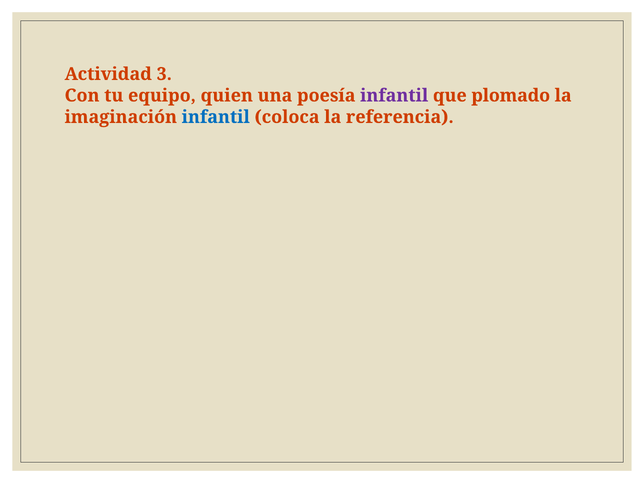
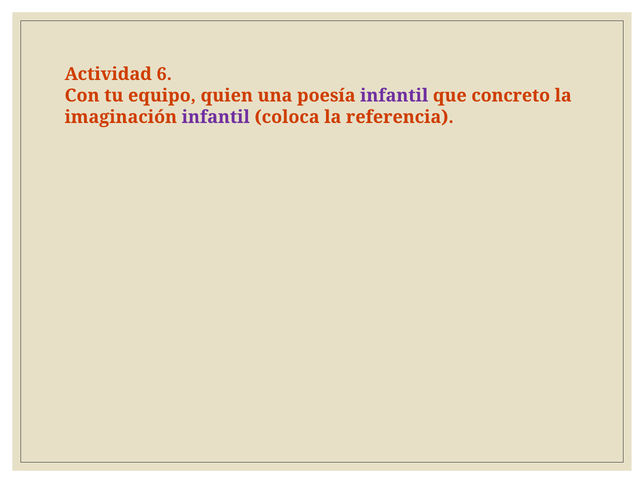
3: 3 -> 6
plomado: plomado -> concreto
infantil at (216, 117) colour: blue -> purple
